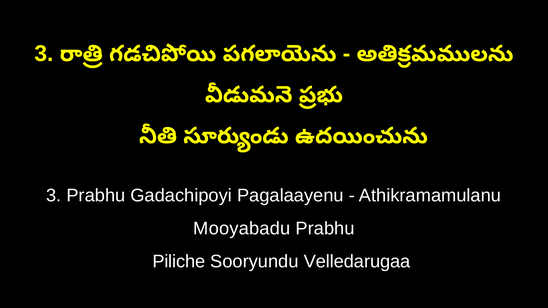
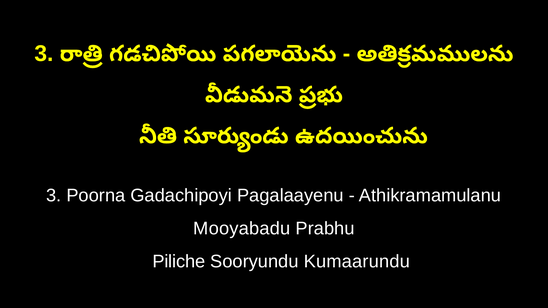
3 Prabhu: Prabhu -> Poorna
Velledarugaa: Velledarugaa -> Kumaarundu
